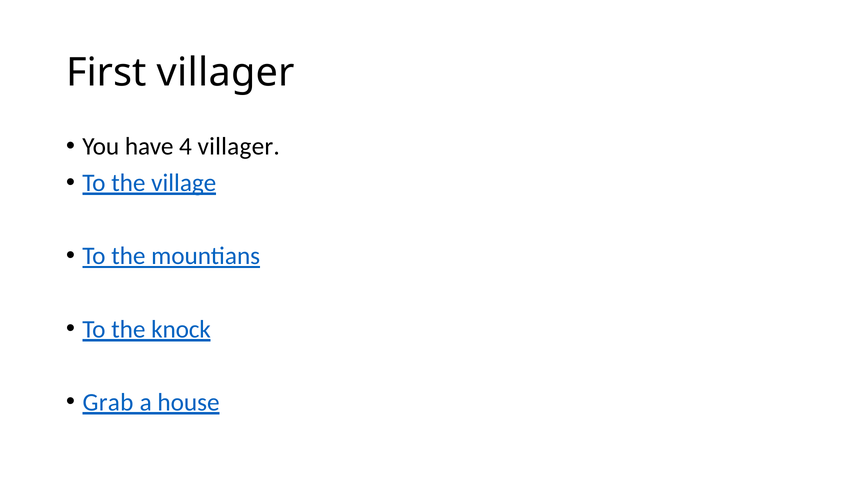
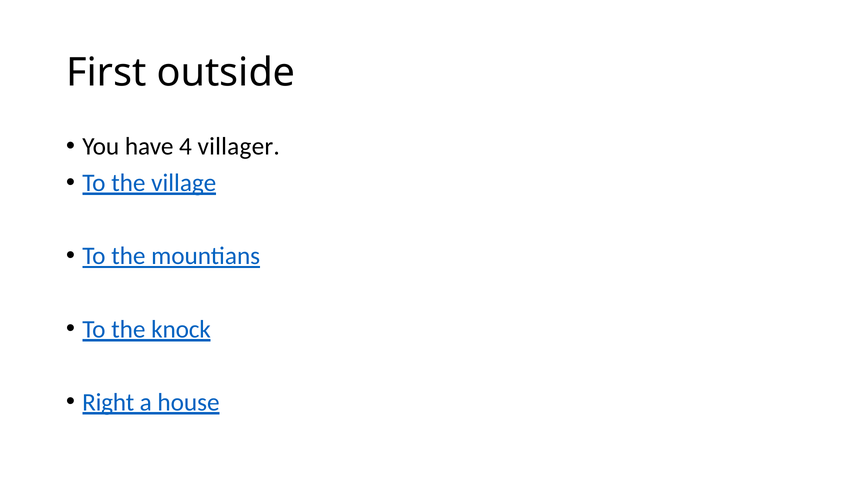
First villager: villager -> outside
Grab: Grab -> Right
